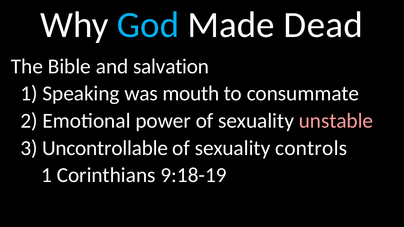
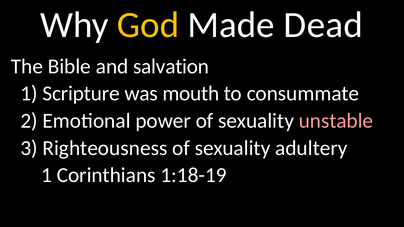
God colour: light blue -> yellow
Speaking: Speaking -> Scripture
Uncontrollable: Uncontrollable -> Righteousness
controls: controls -> adultery
9:18-19: 9:18-19 -> 1:18-19
